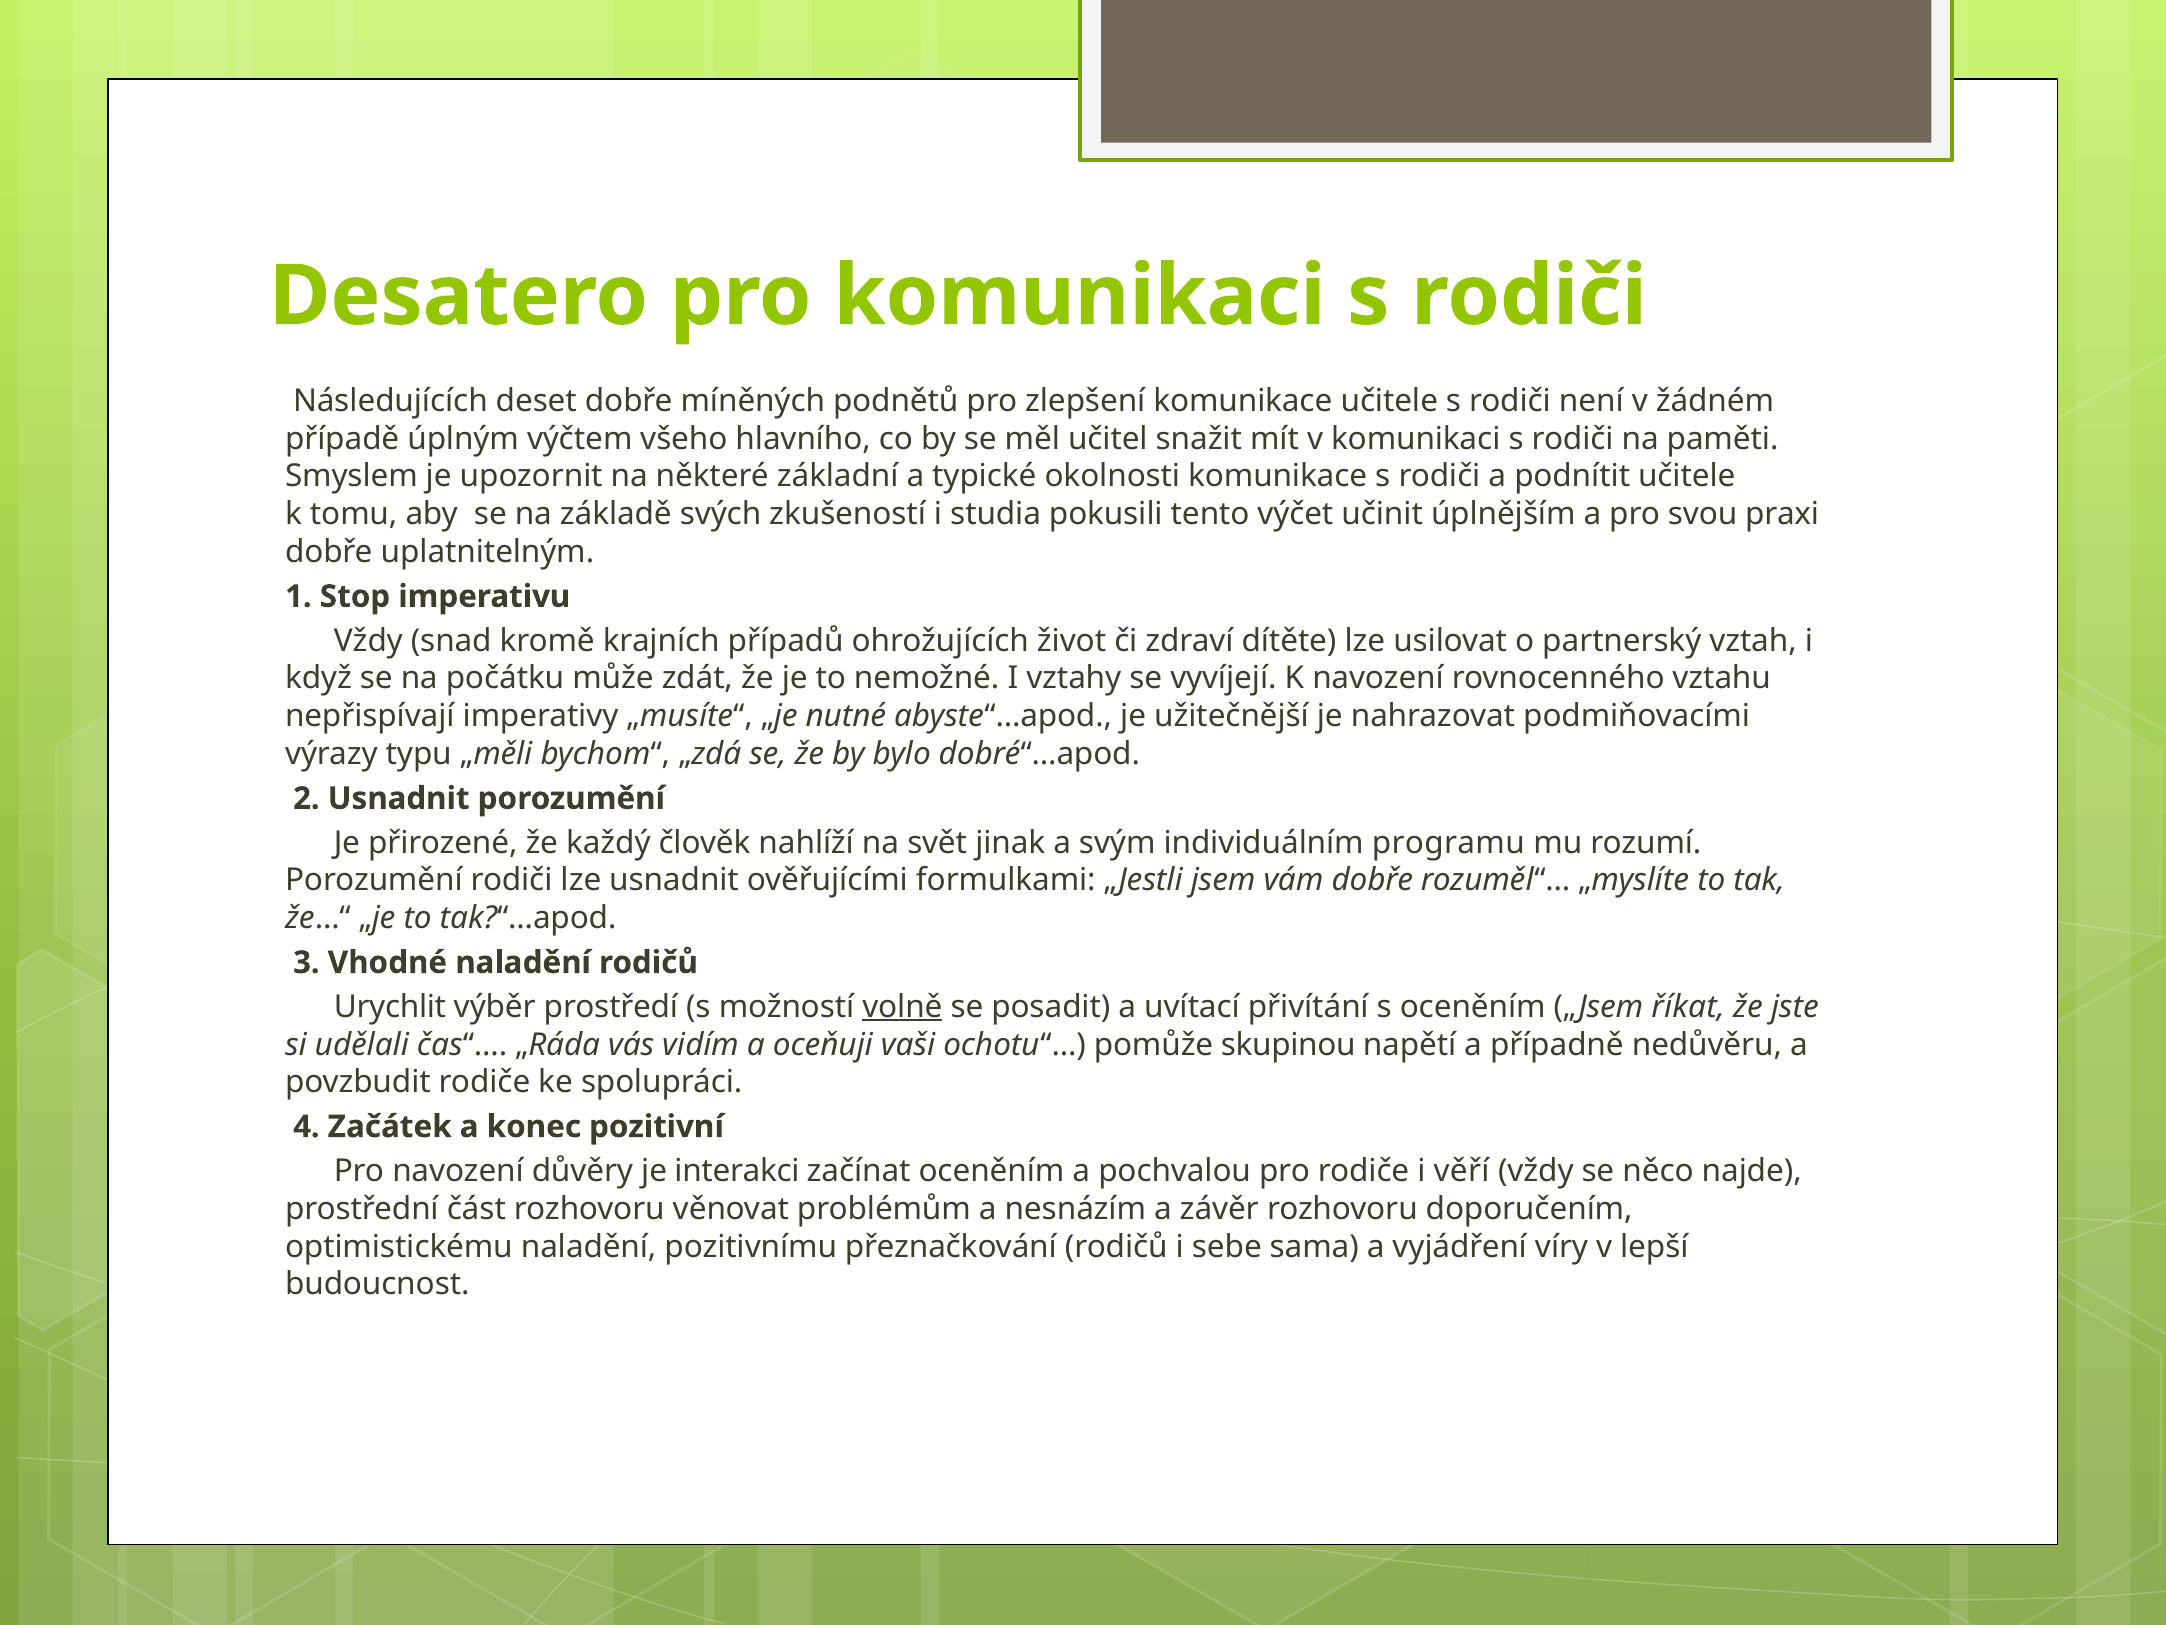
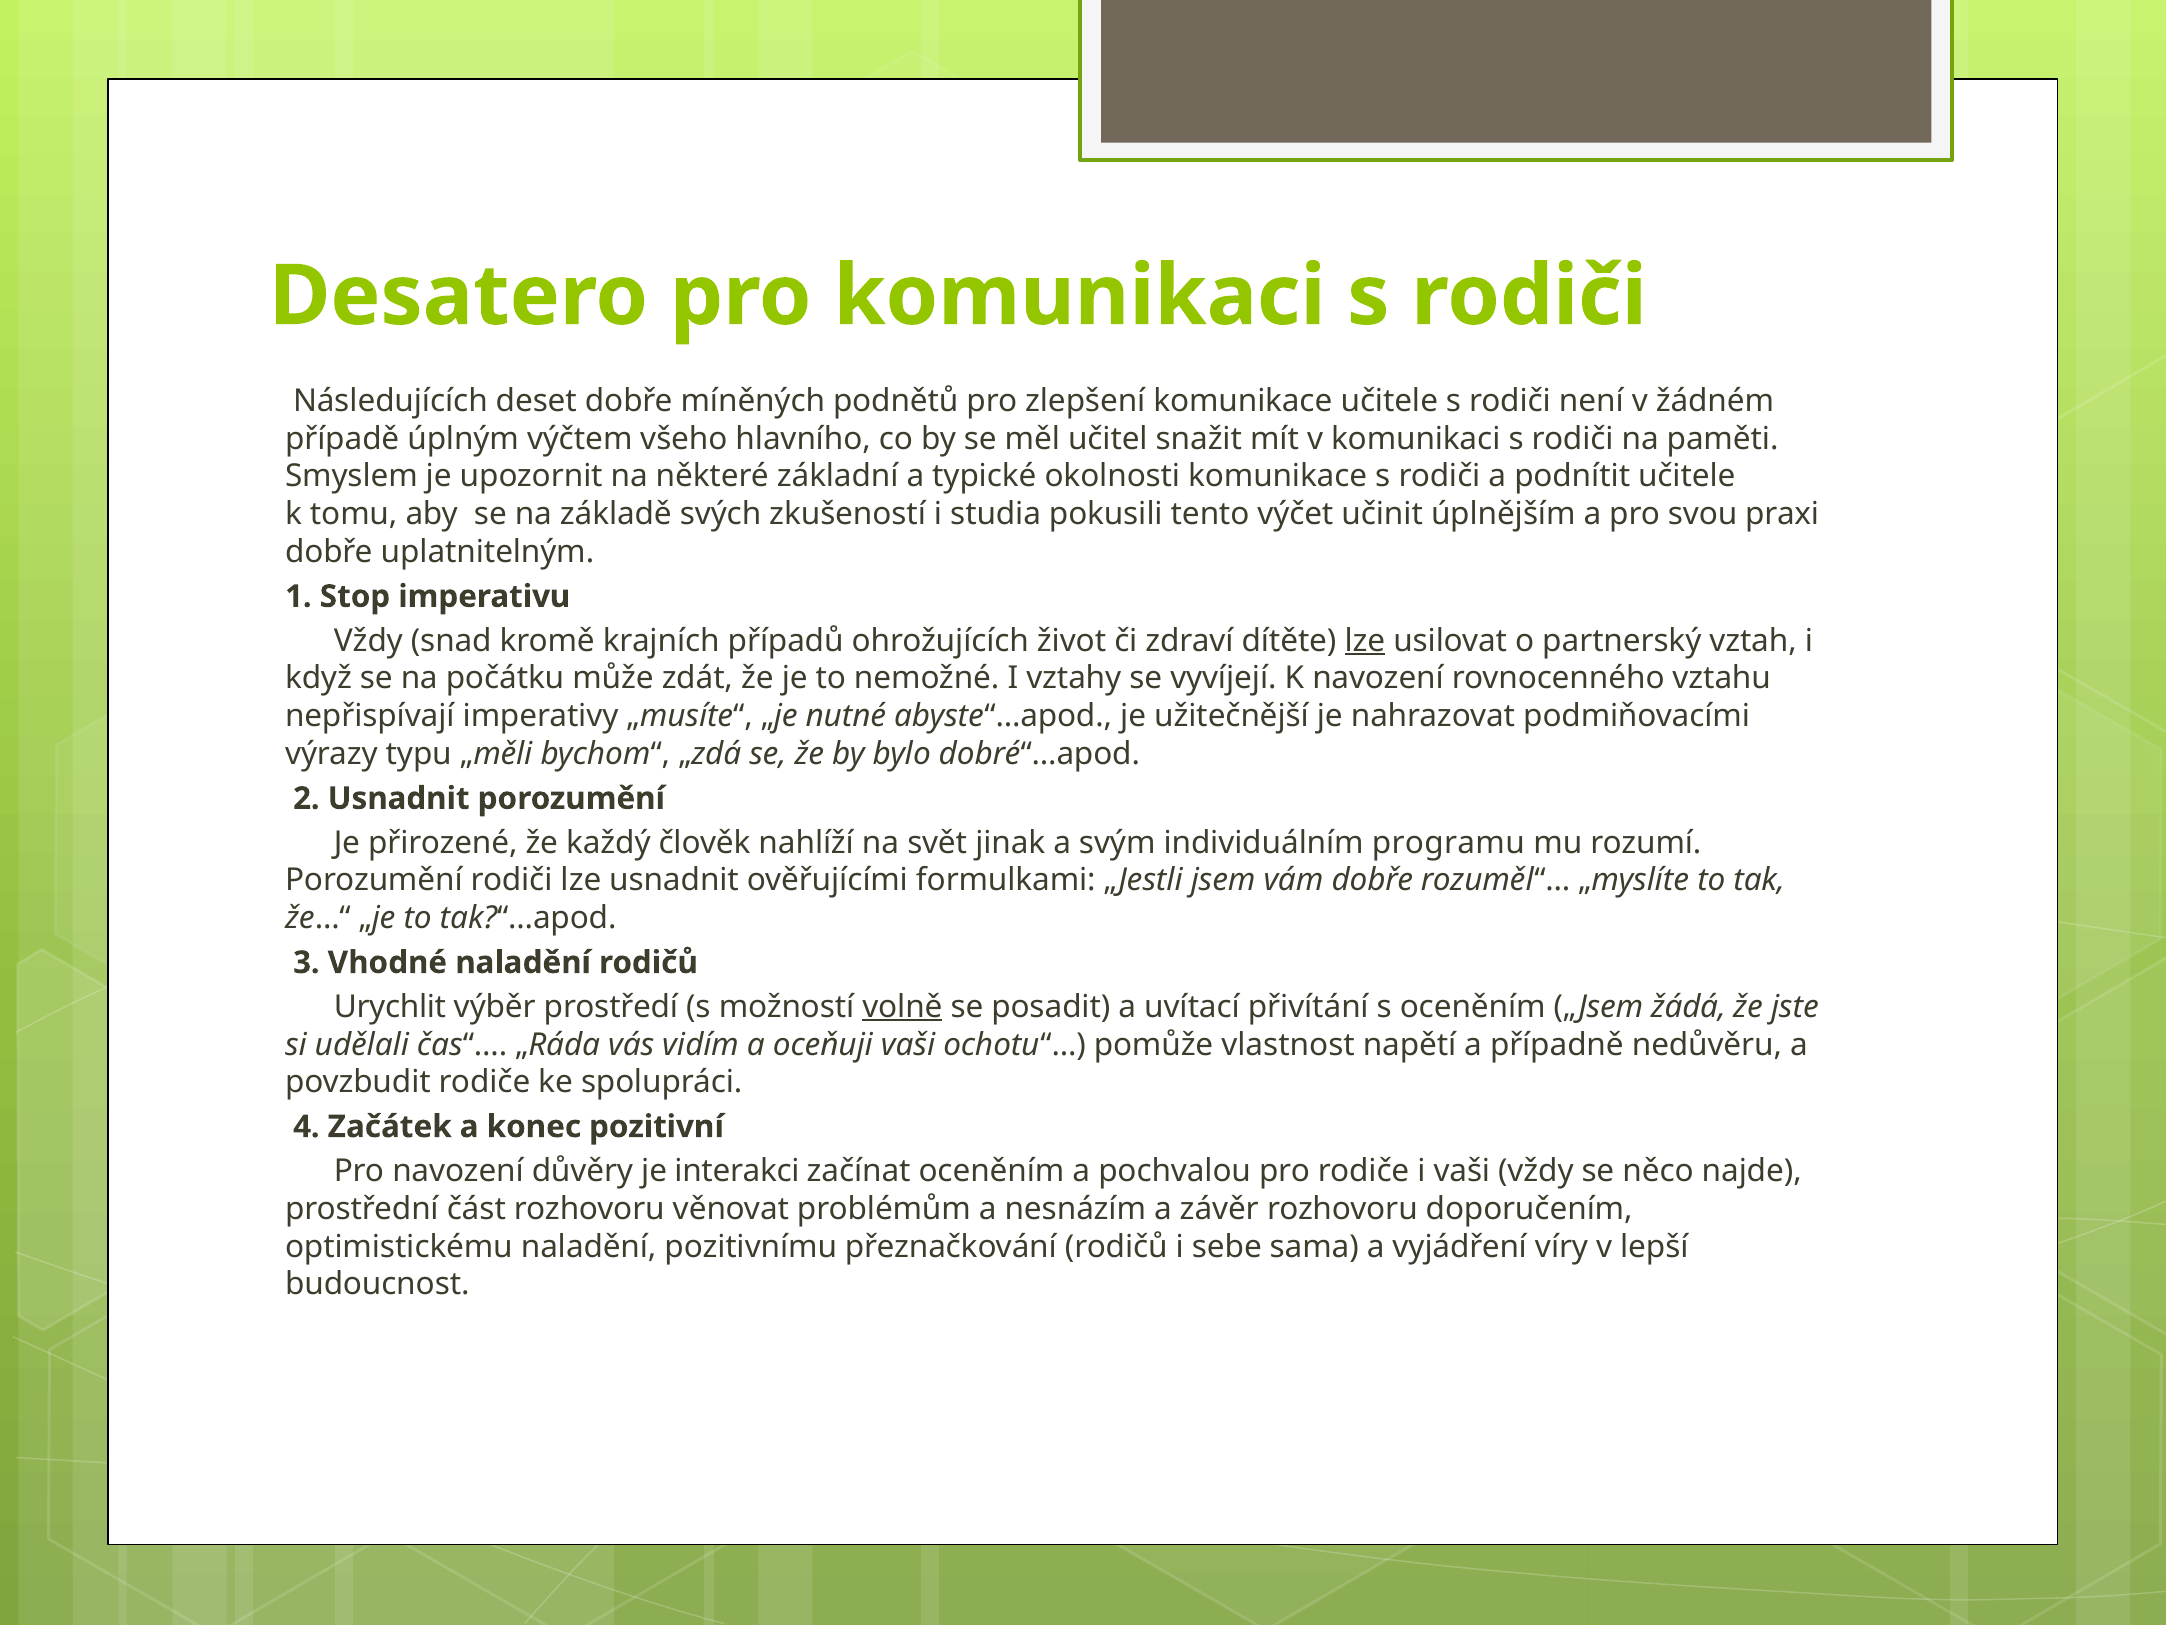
lze at (1365, 640) underline: none -> present
říkat: říkat -> žádá
skupinou: skupinou -> vlastnost
i věří: věří -> vaši
